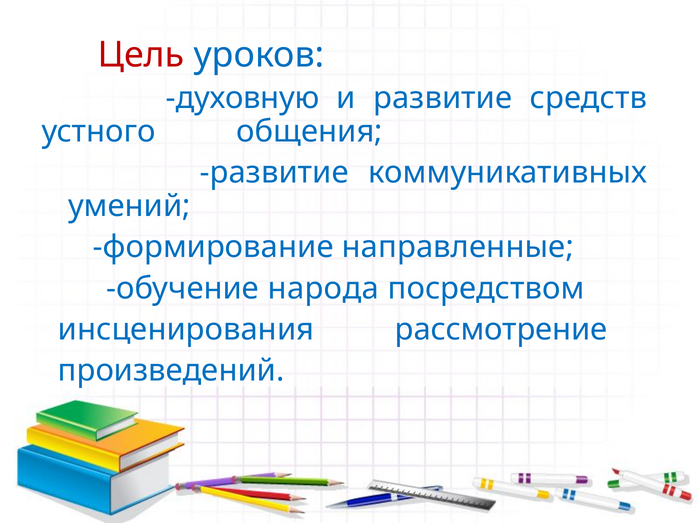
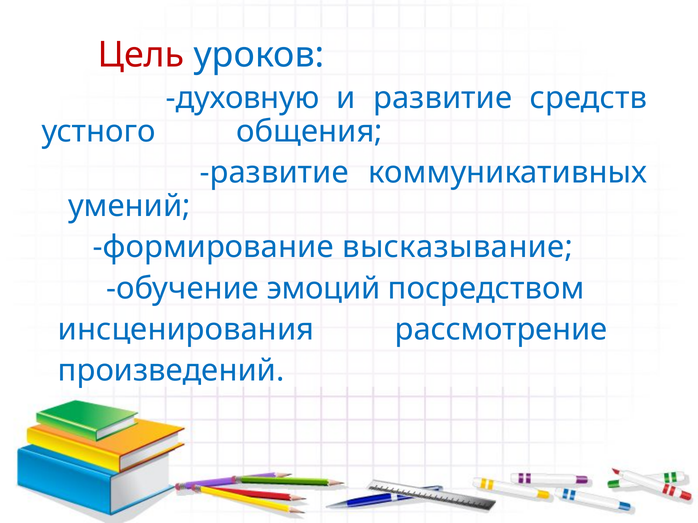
направленные: направленные -> высказывание
народа: народа -> эмоций
